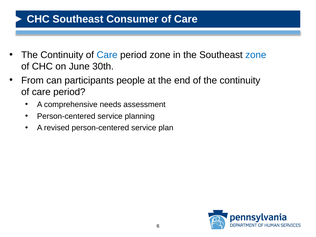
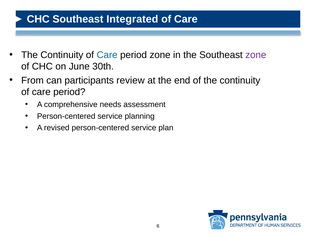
Consumer: Consumer -> Integrated
zone at (256, 55) colour: blue -> purple
people: people -> review
